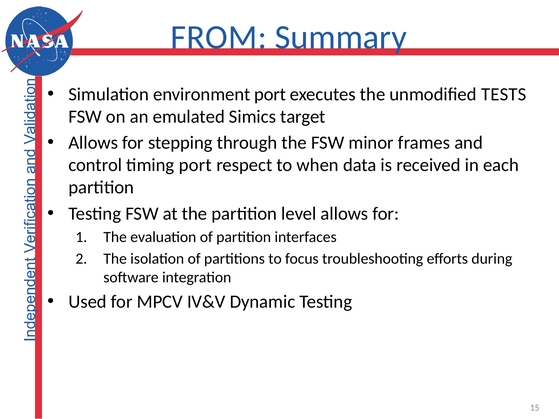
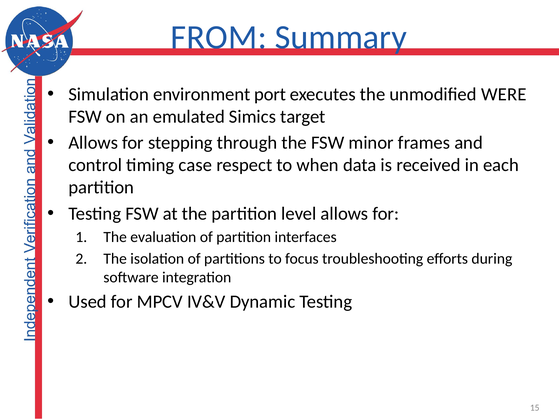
TESTS: TESTS -> WERE
timing port: port -> case
